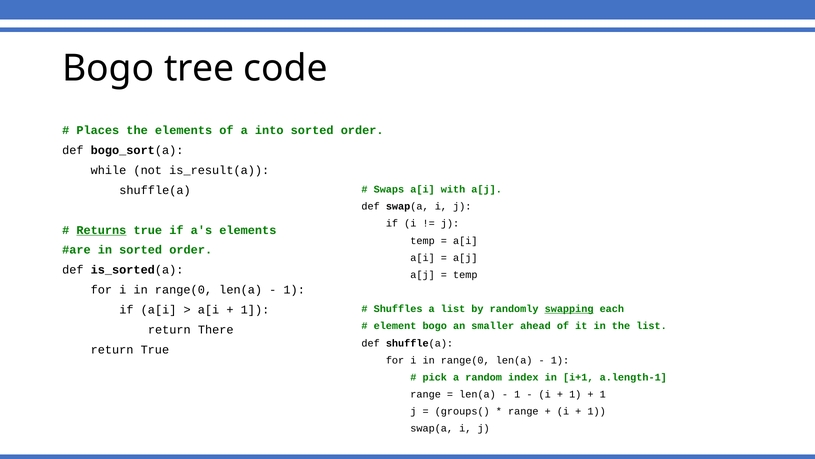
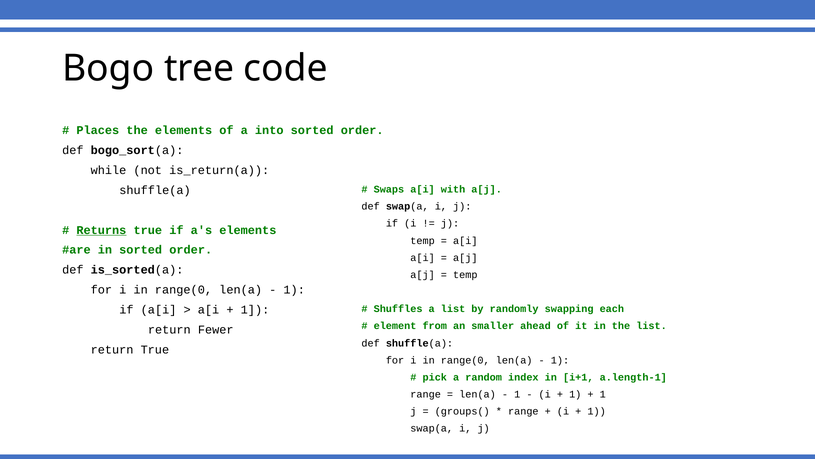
is_result(a: is_result(a -> is_return(a
swapping underline: present -> none
element bogo: bogo -> from
There: There -> Fewer
